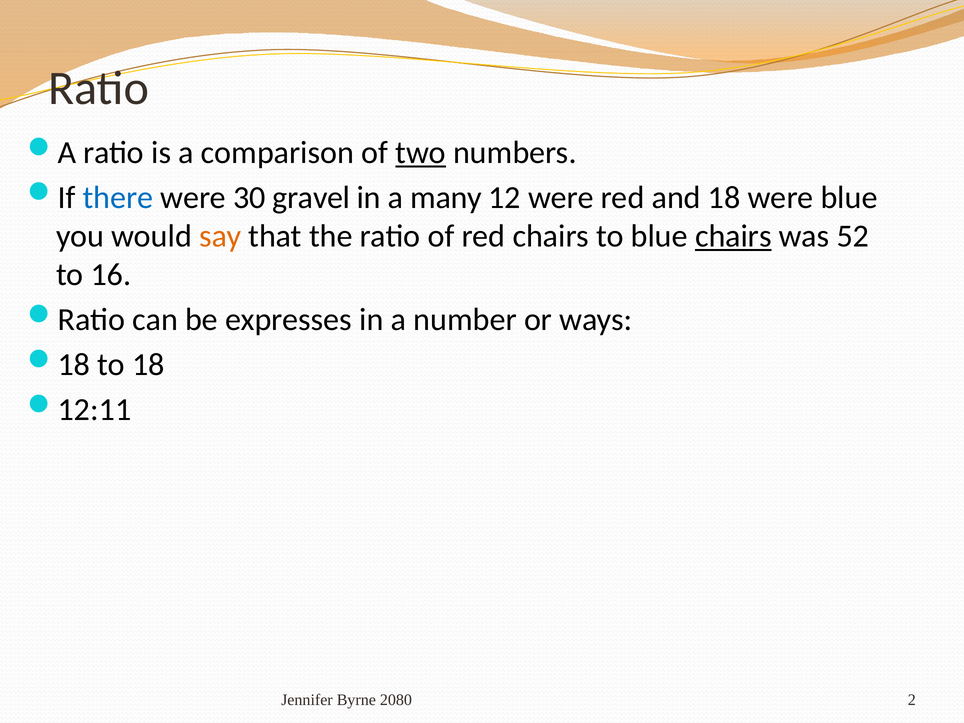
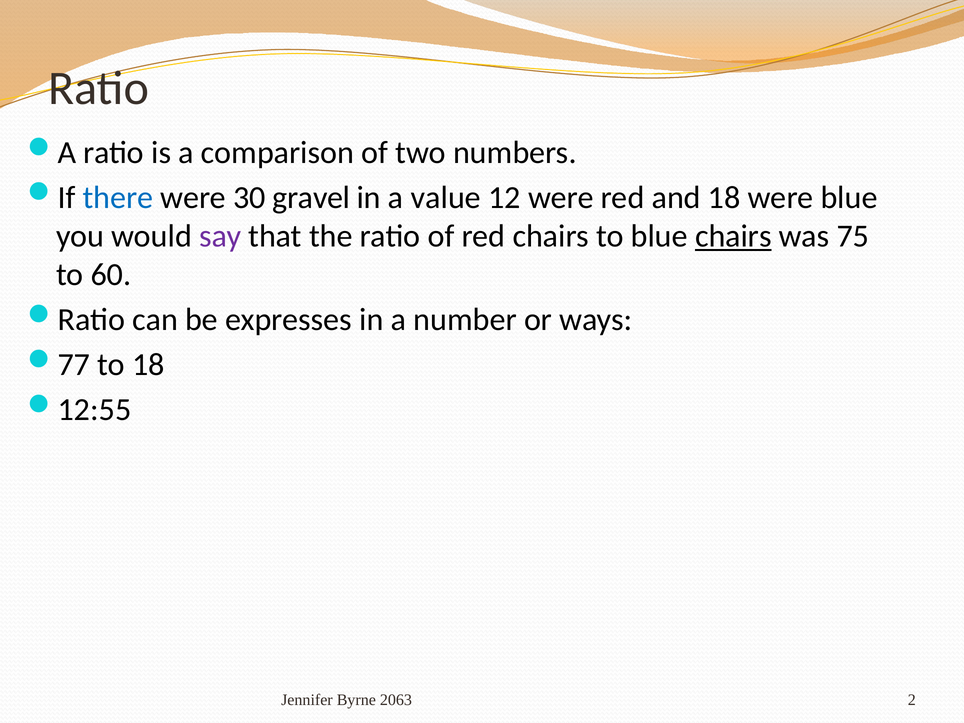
two underline: present -> none
many: many -> value
say colour: orange -> purple
52: 52 -> 75
16: 16 -> 60
18 at (74, 365): 18 -> 77
12:11: 12:11 -> 12:55
2080: 2080 -> 2063
